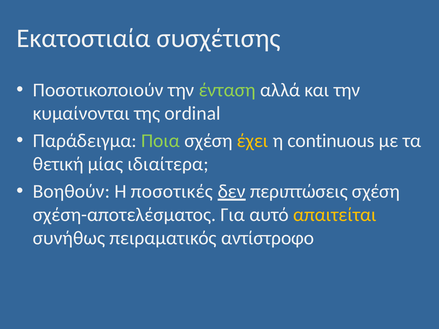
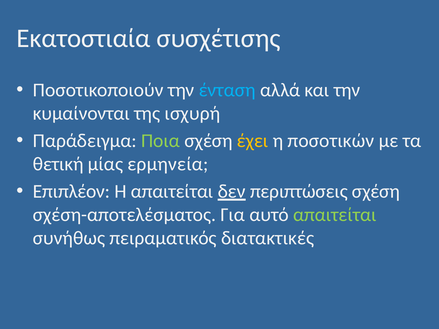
ένταση colour: light green -> light blue
ordinal: ordinal -> ισχυρή
continuous: continuous -> ποσοτικών
ιδιαίτερα: ιδιαίτερα -> ερμηνεία
Βοηθούν: Βοηθούν -> Επιπλέον
Η ποσοτικές: ποσοτικές -> απαιτείται
απαιτείται at (335, 215) colour: yellow -> light green
αντίστροφο: αντίστροφο -> διατακτικές
